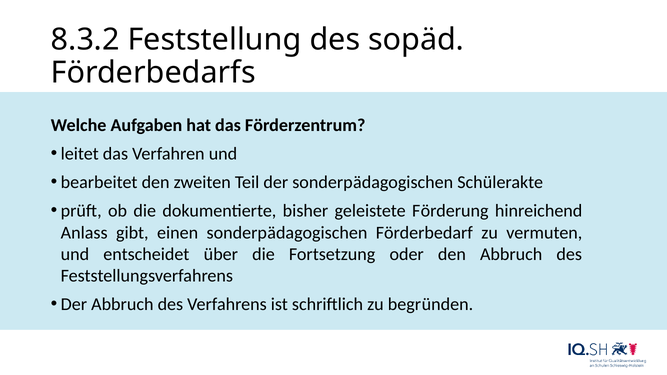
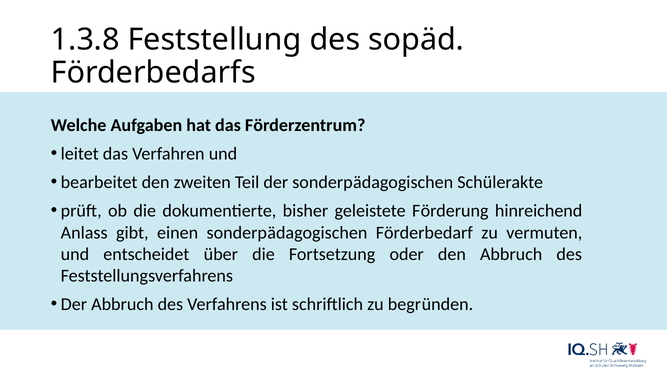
8.3.2: 8.3.2 -> 1.3.8
